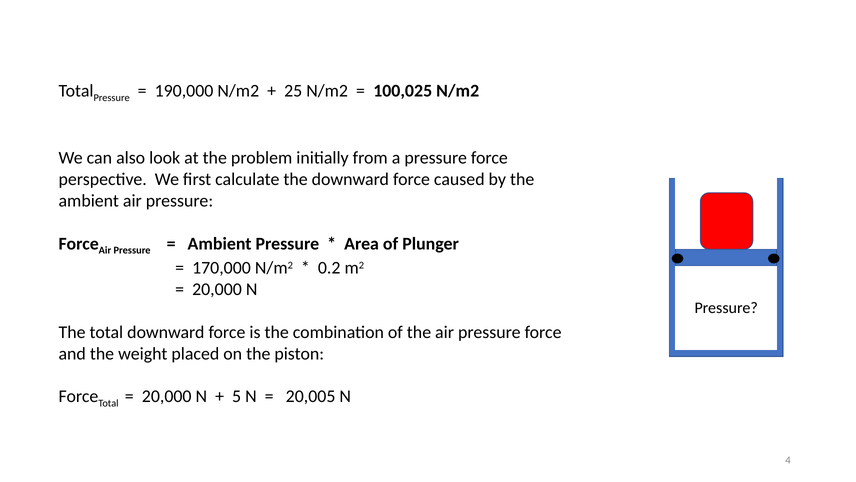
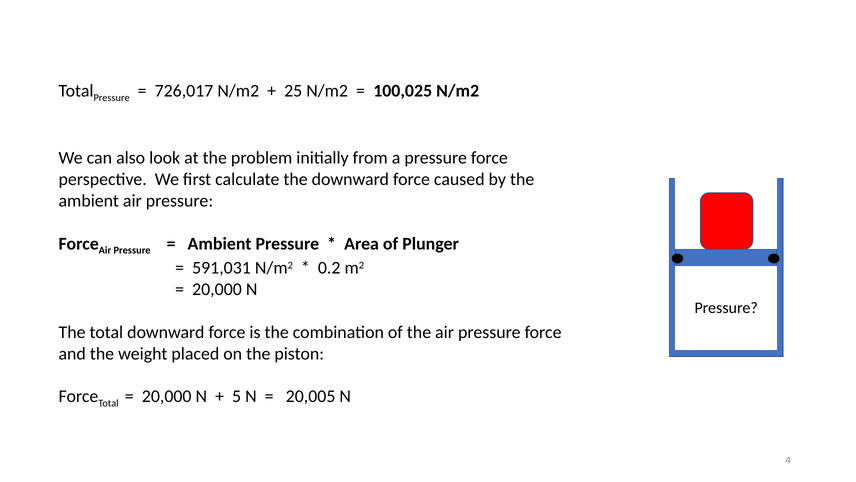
190,000: 190,000 -> 726,017
170,000: 170,000 -> 591,031
